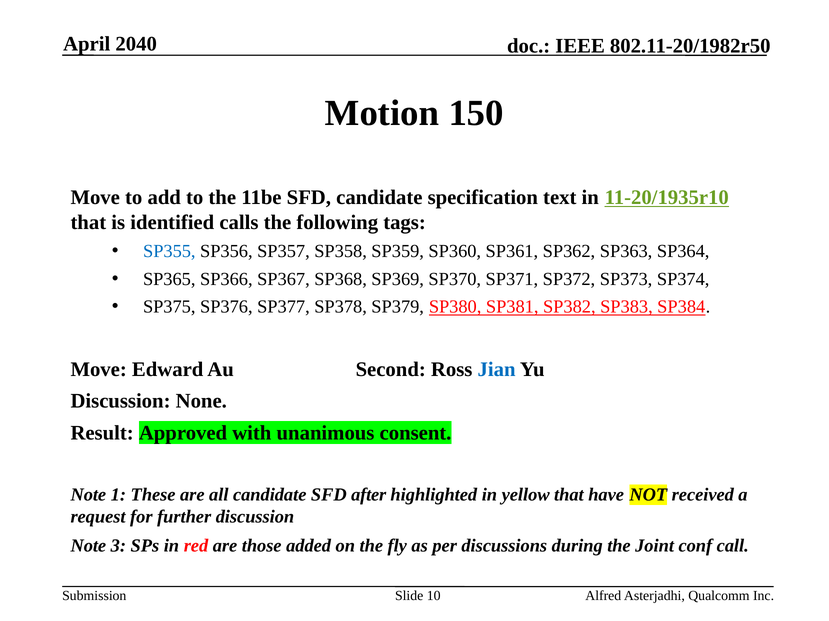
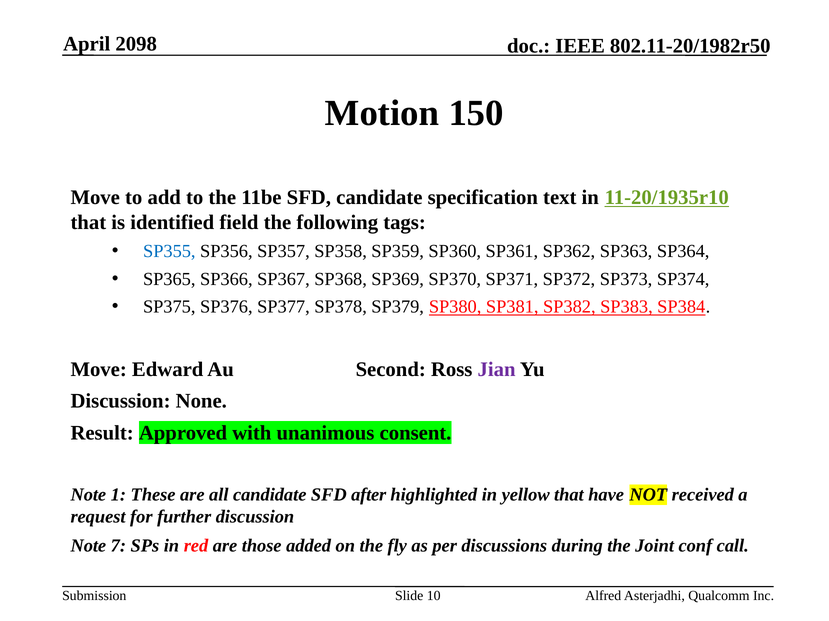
2040: 2040 -> 2098
calls: calls -> field
Jian colour: blue -> purple
3: 3 -> 7
